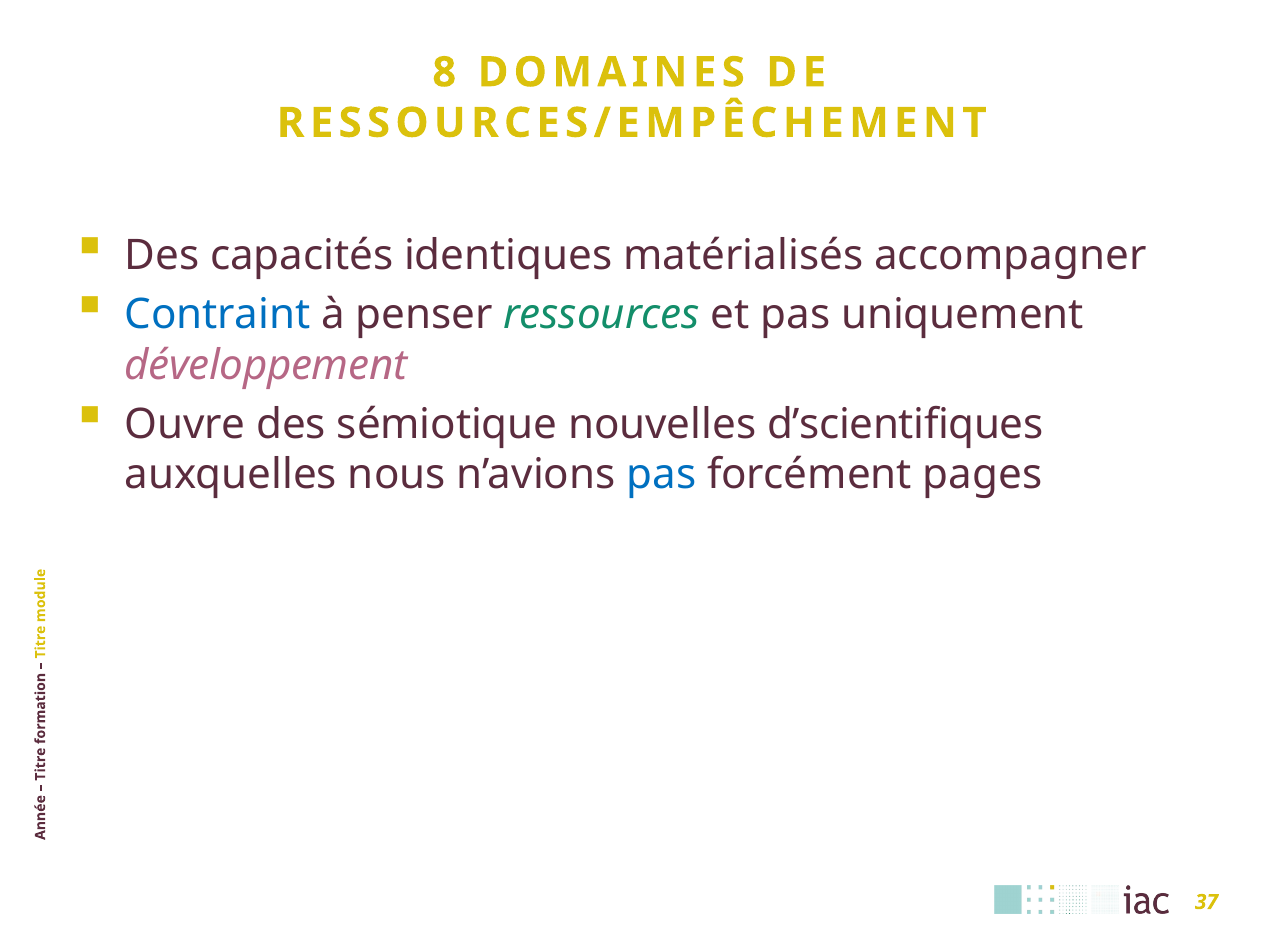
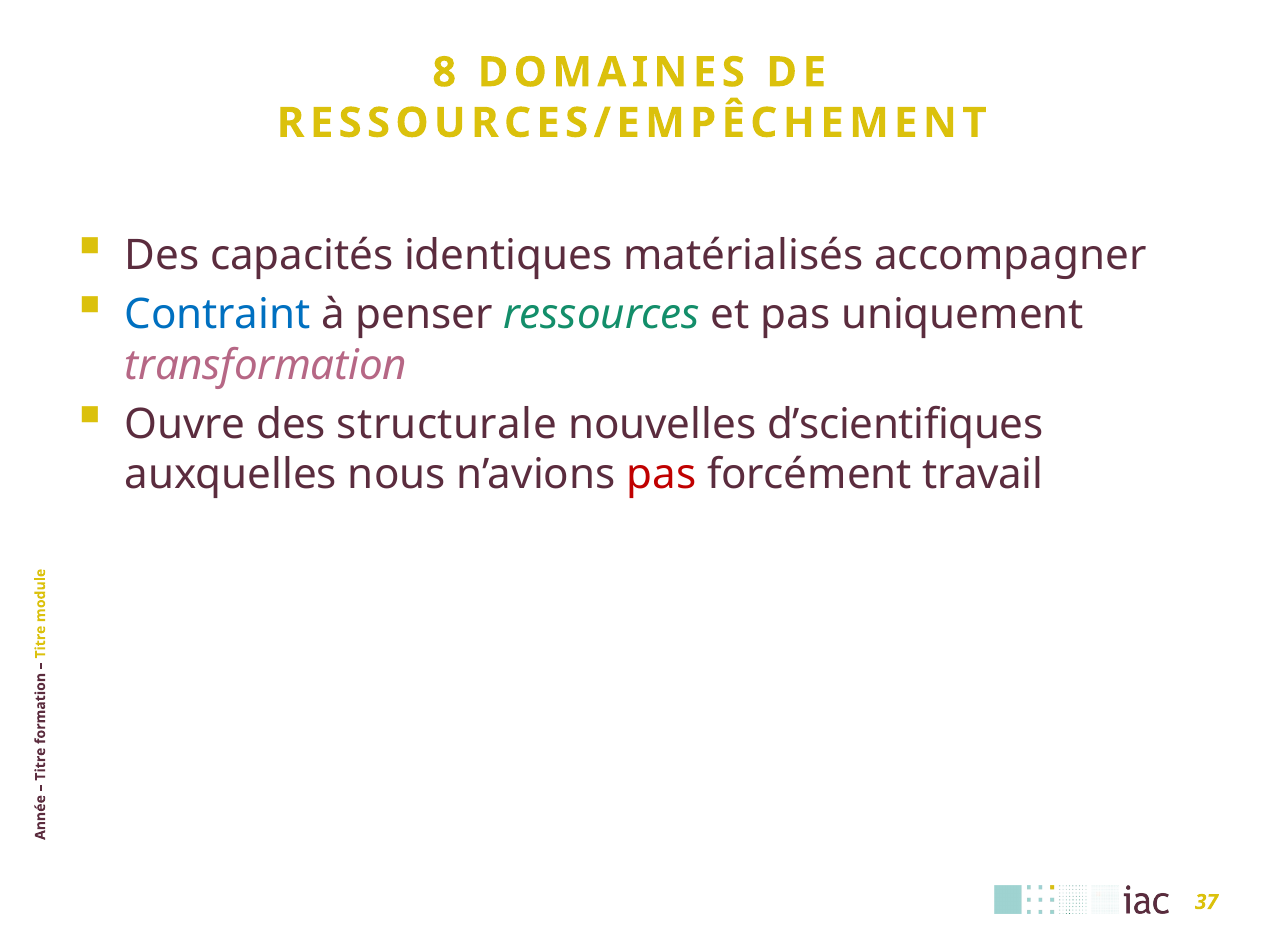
développement: développement -> transformation
sémiotique: sémiotique -> structurale
pas at (661, 475) colour: blue -> red
pages: pages -> travail
